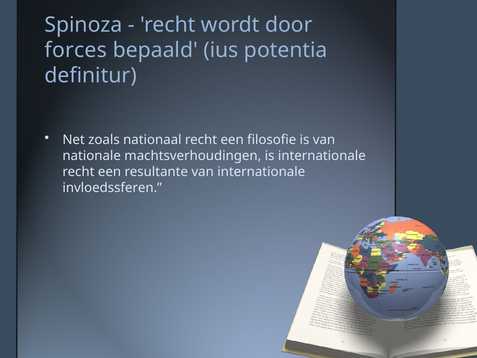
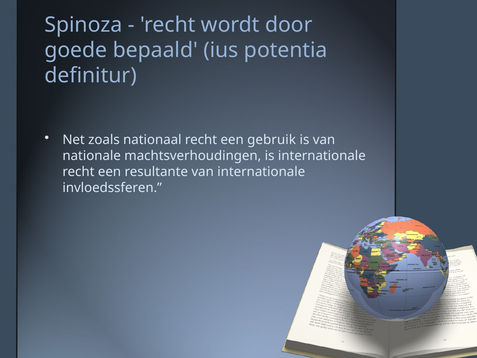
forces: forces -> goede
filosofie: filosofie -> gebruik
